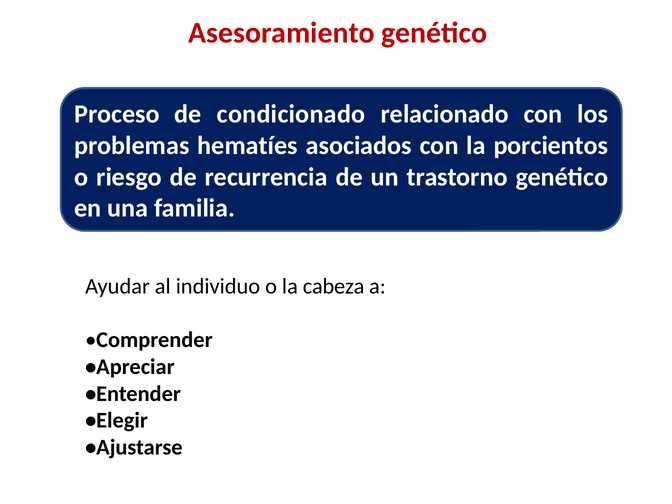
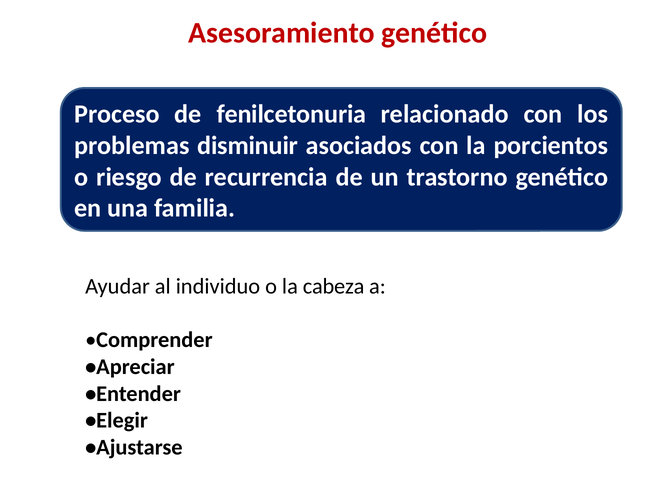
condicionado: condicionado -> fenilcetonuria
hematíes: hematíes -> disminuir
